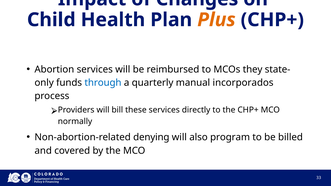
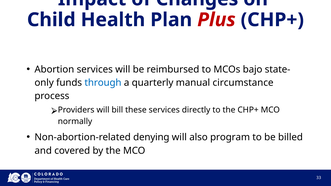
Plus colour: orange -> red
they: they -> bajo
incorporados: incorporados -> circumstance
